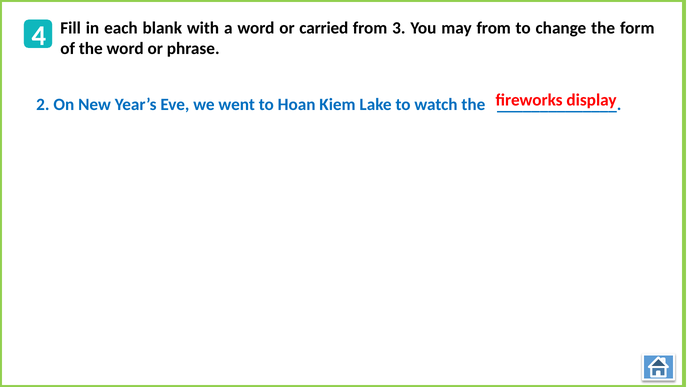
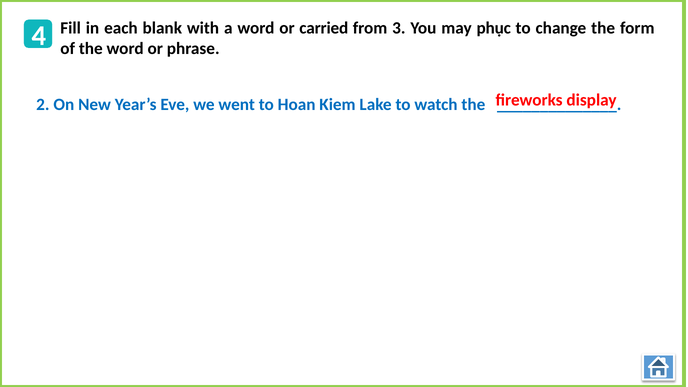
may from: from -> phục
